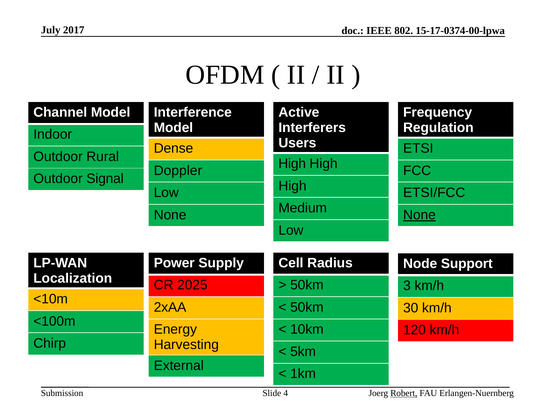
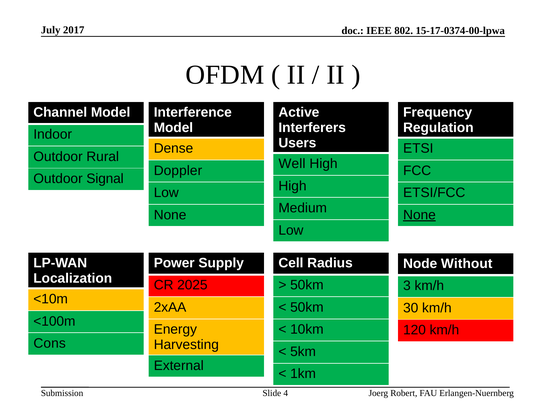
High at (292, 163): High -> Well
Support: Support -> Without
Chirp: Chirp -> Cons
Robert underline: present -> none
